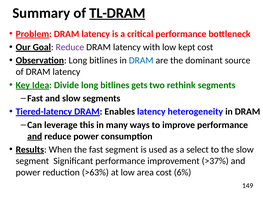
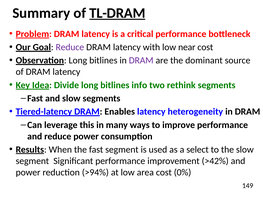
kept: kept -> near
DRAM at (141, 61) colour: blue -> purple
gets: gets -> info
and at (35, 136) underline: present -> none
>37%: >37% -> >42%
>63%: >63% -> >94%
6%: 6% -> 0%
